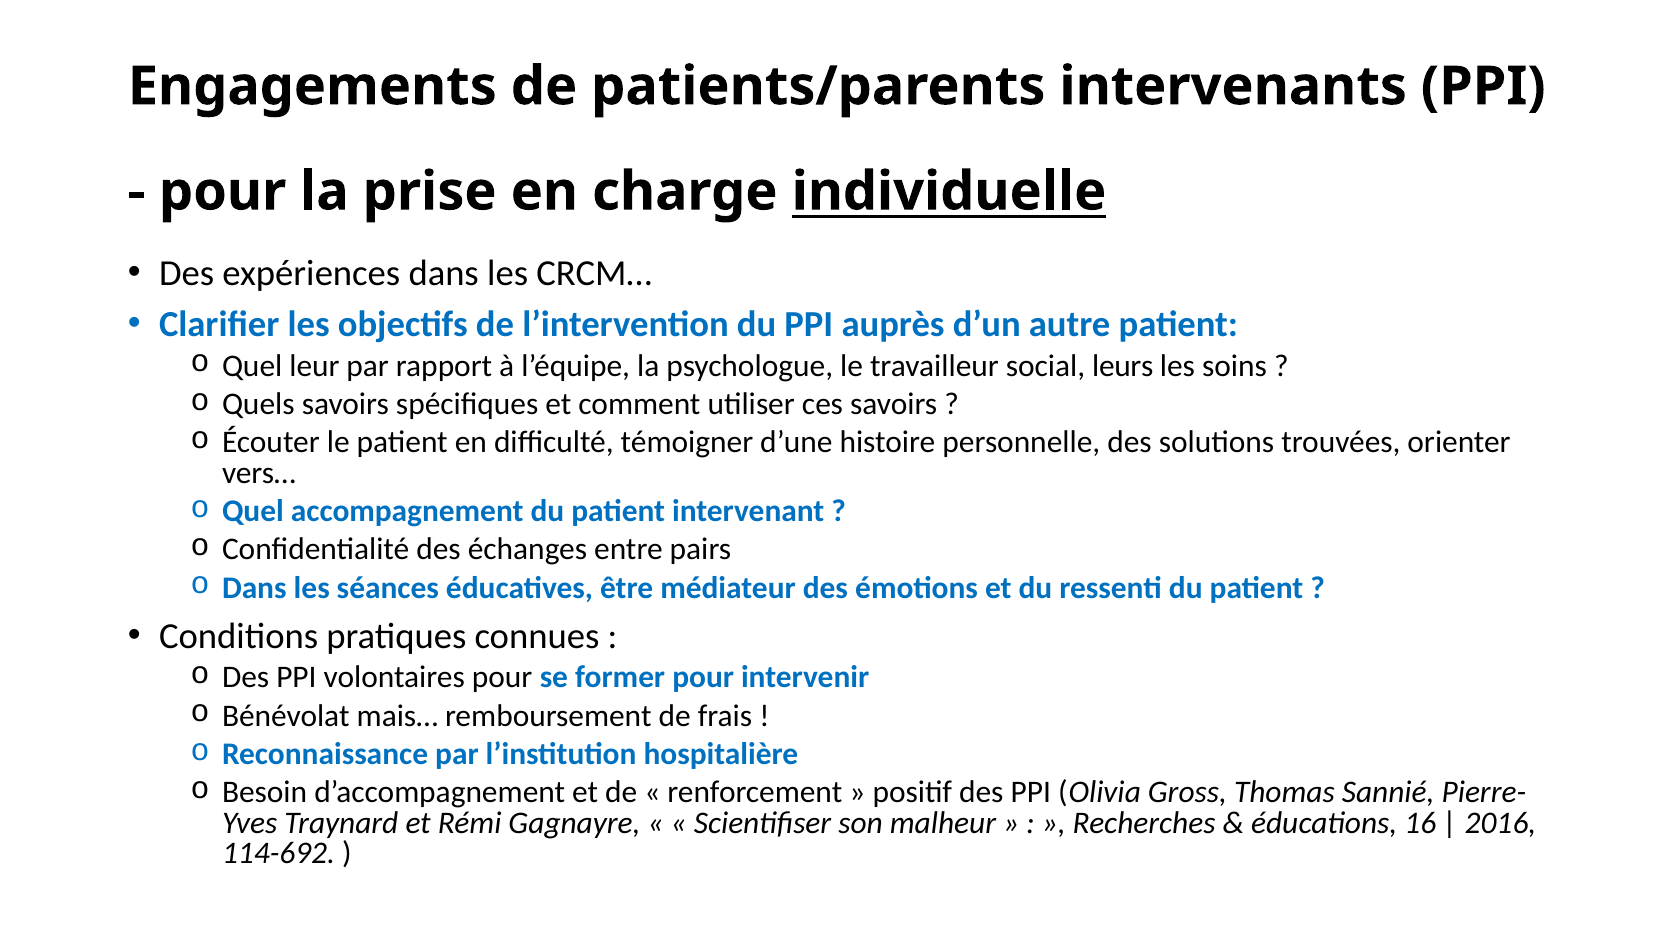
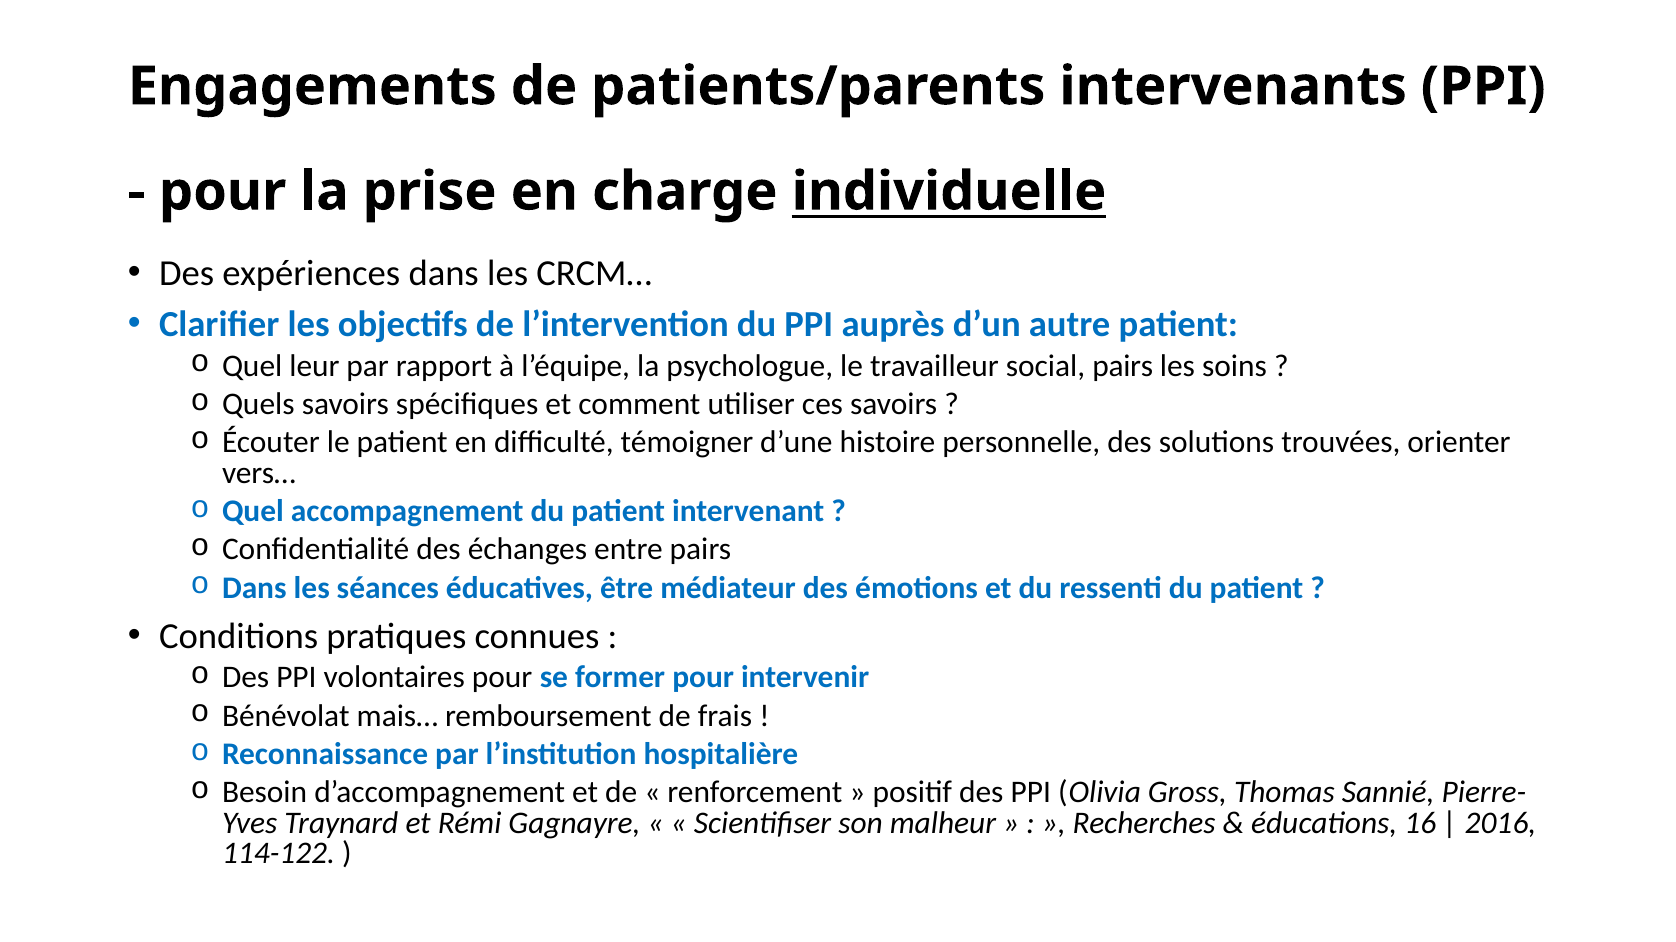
social leurs: leurs -> pairs
114-692: 114-692 -> 114-122
